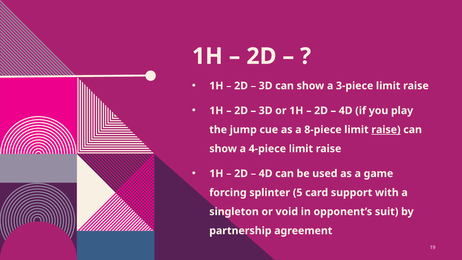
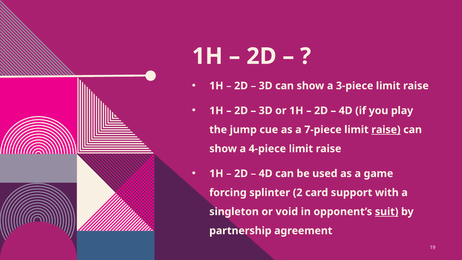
8-piece: 8-piece -> 7-piece
5: 5 -> 2
suit underline: none -> present
